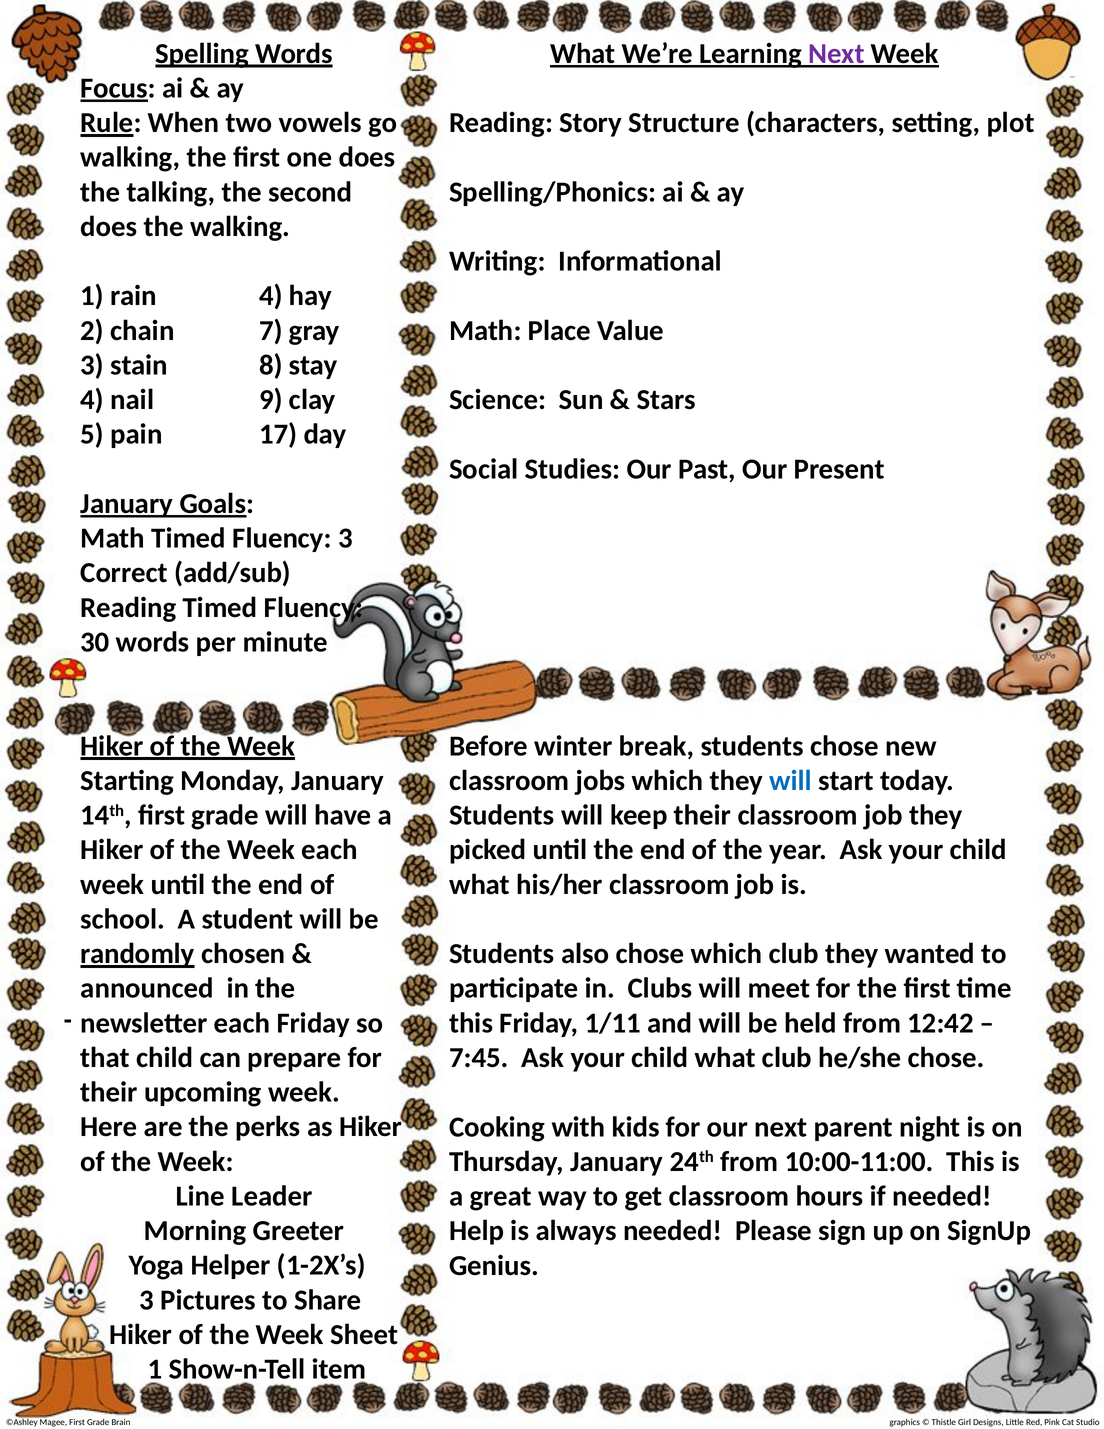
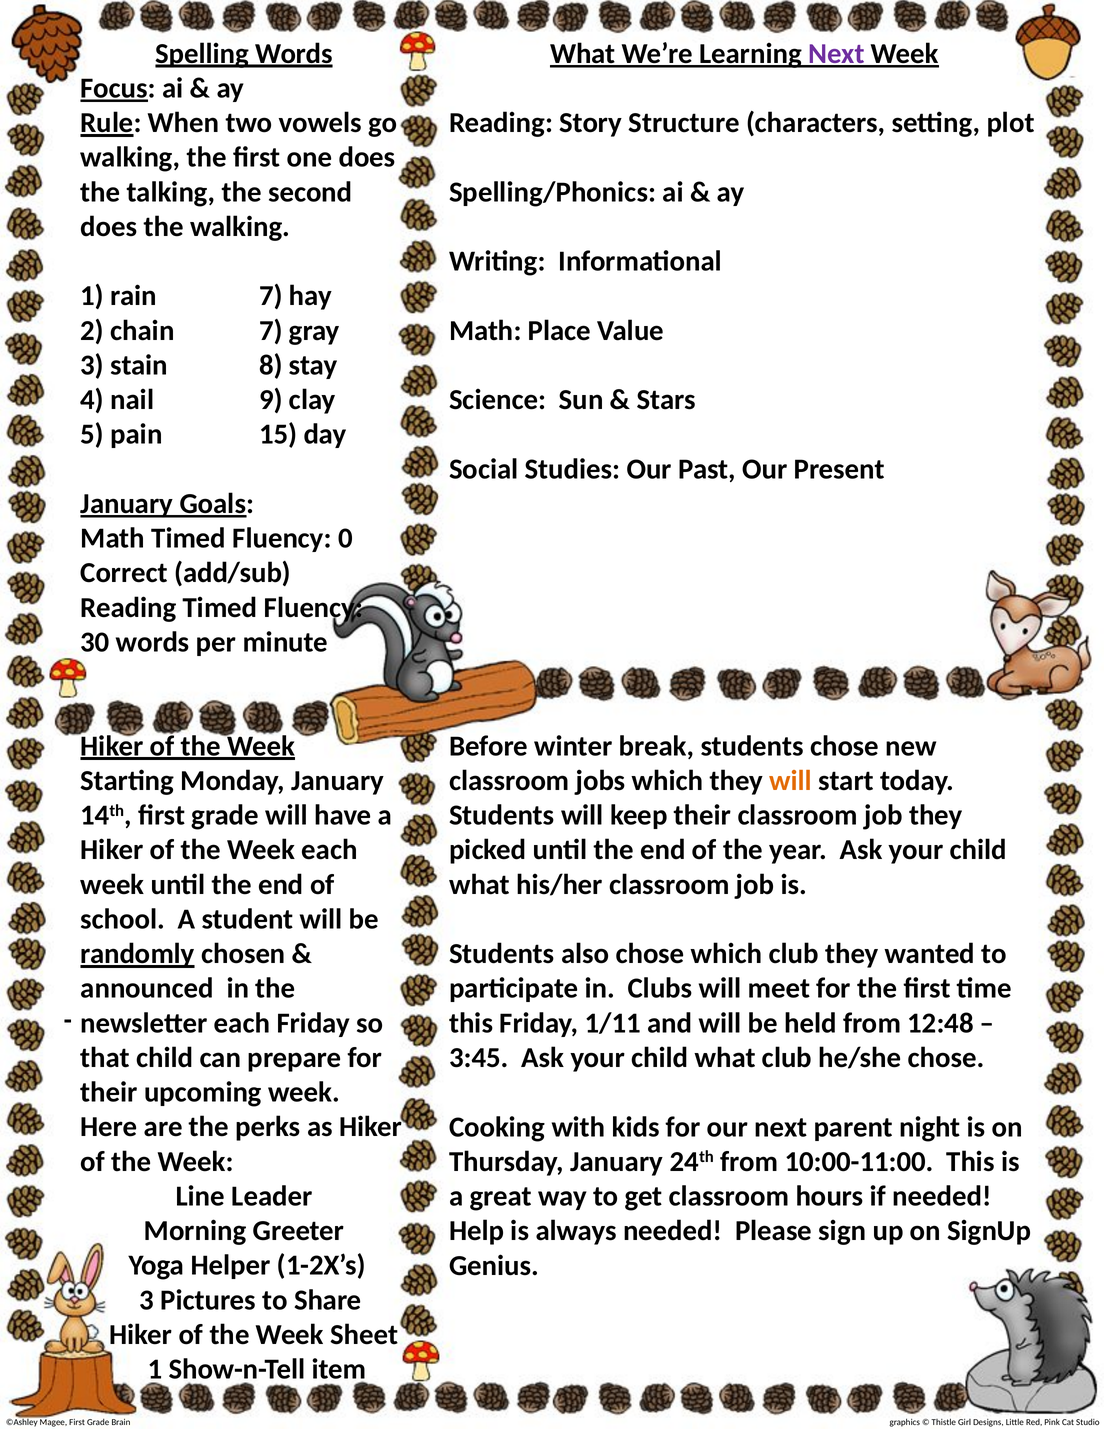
rain 4: 4 -> 7
17: 17 -> 15
Fluency 3: 3 -> 0
will at (791, 781) colour: blue -> orange
12:42: 12:42 -> 12:48
7:45: 7:45 -> 3:45
